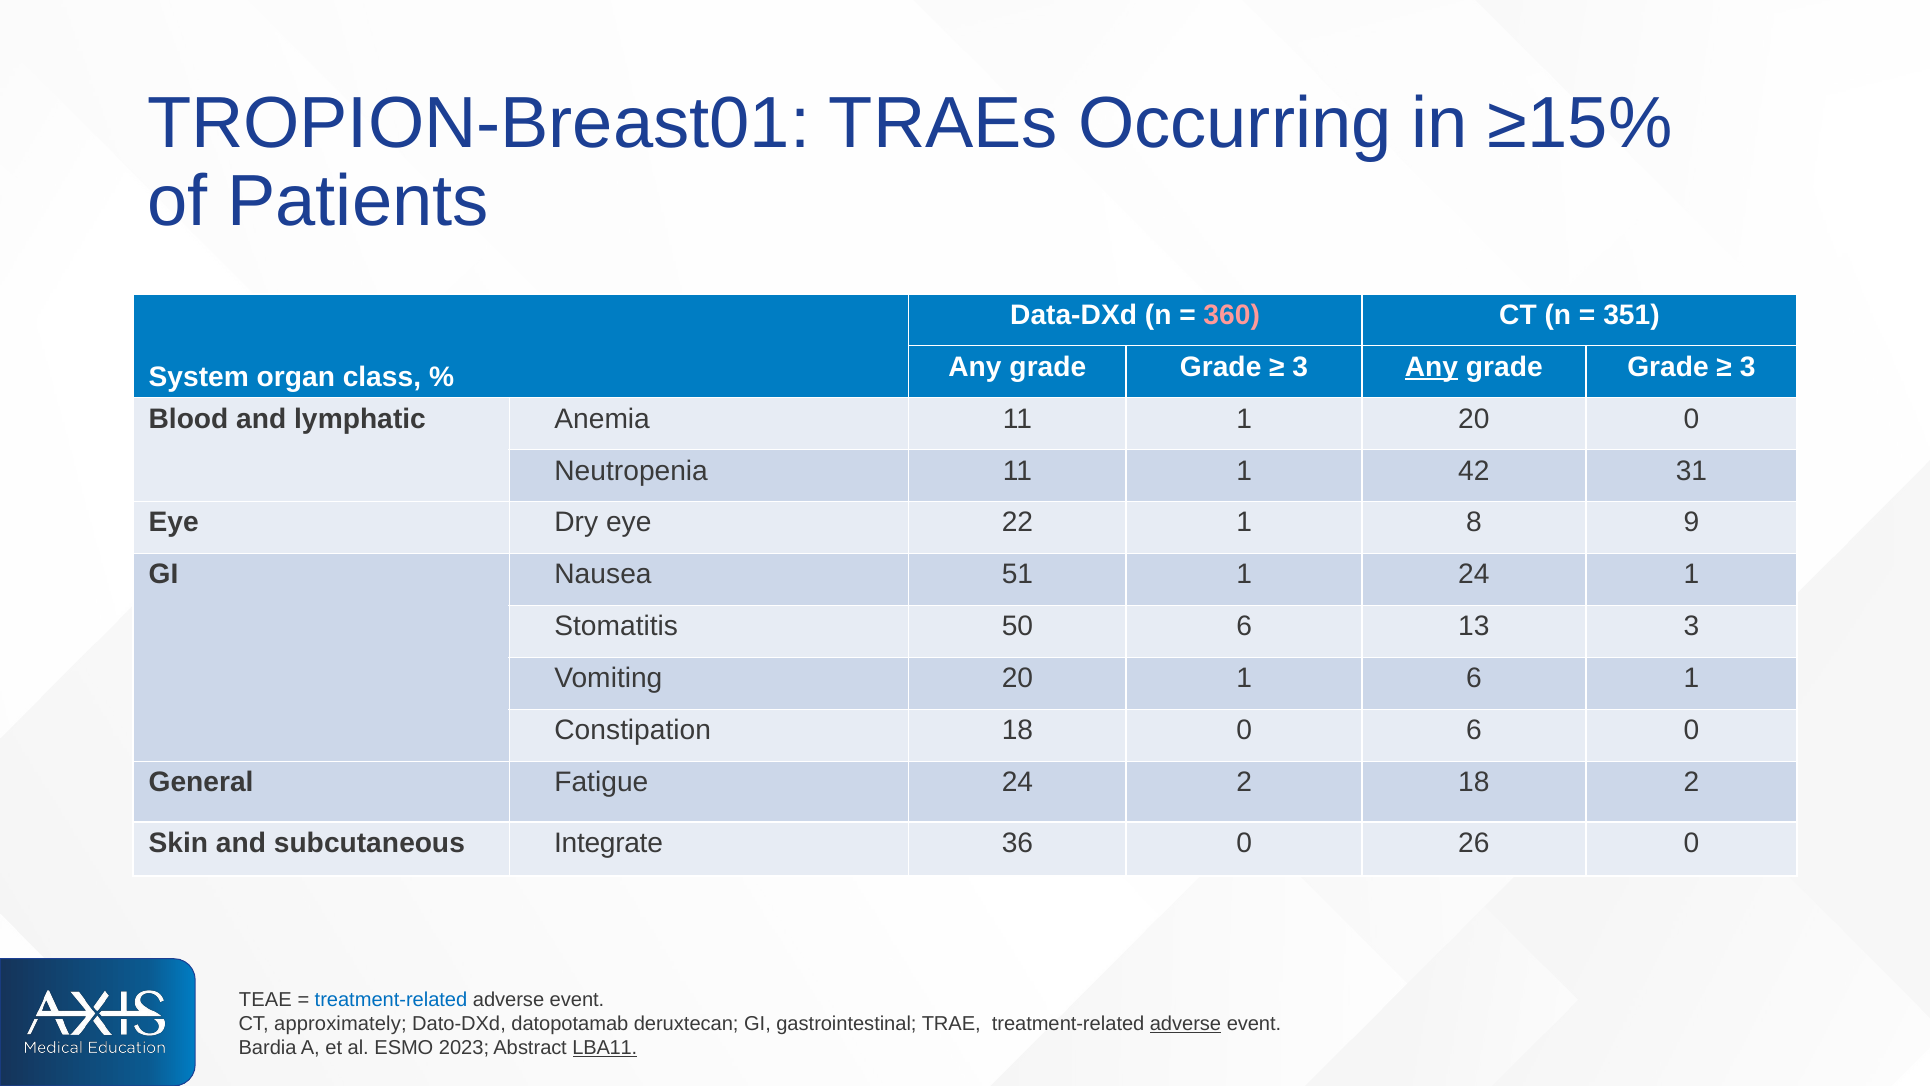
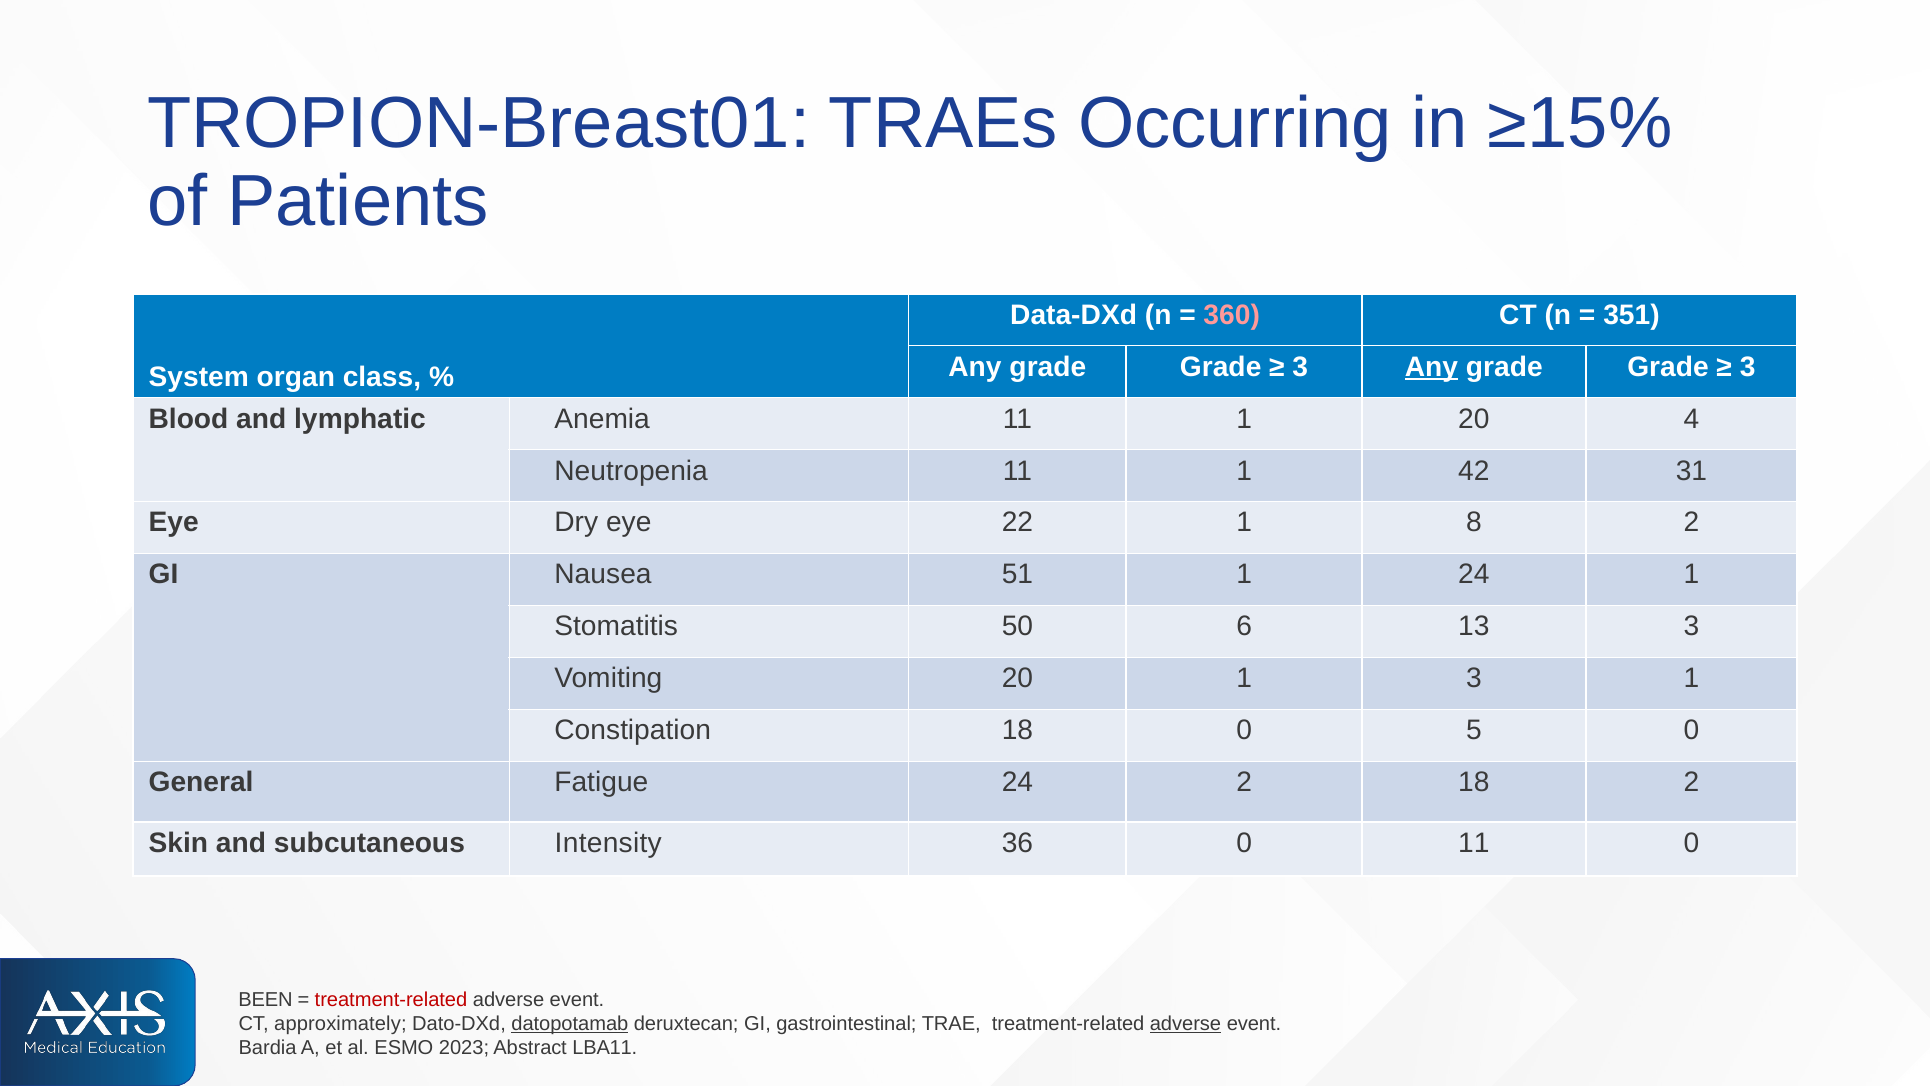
20 0: 0 -> 4
8 9: 9 -> 2
1 6: 6 -> 3
0 6: 6 -> 5
Integrate: Integrate -> Intensity
0 26: 26 -> 11
TEAE: TEAE -> BEEN
treatment-related at (391, 999) colour: blue -> red
datopotamab underline: none -> present
LBA11 underline: present -> none
